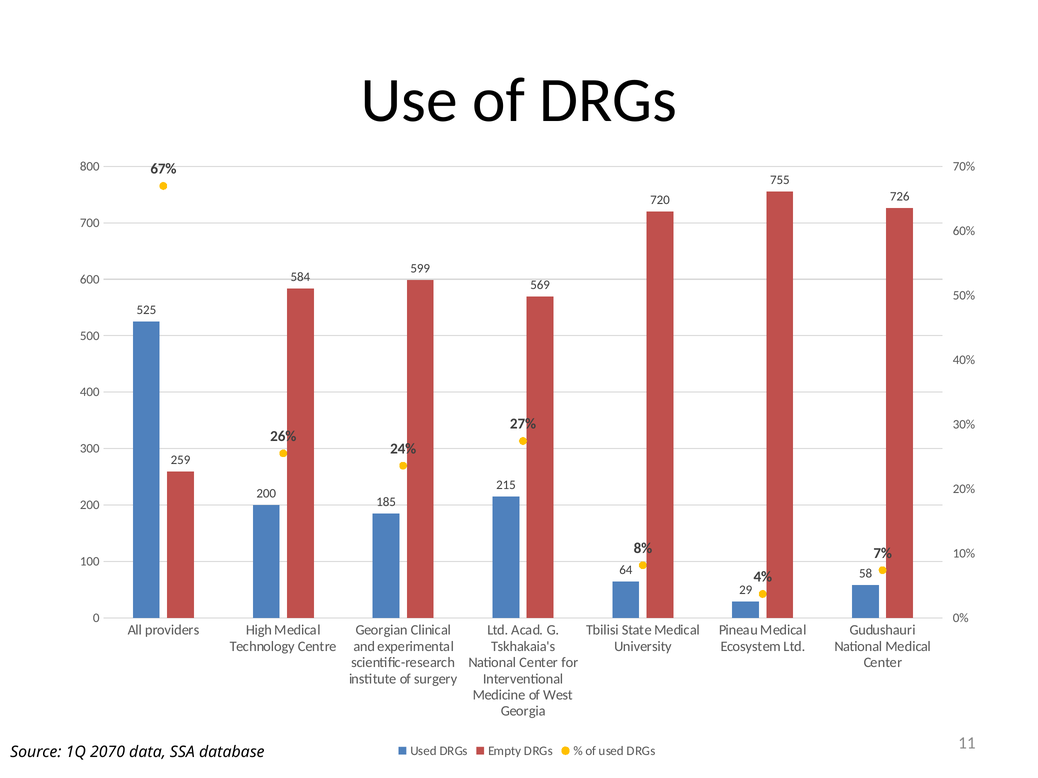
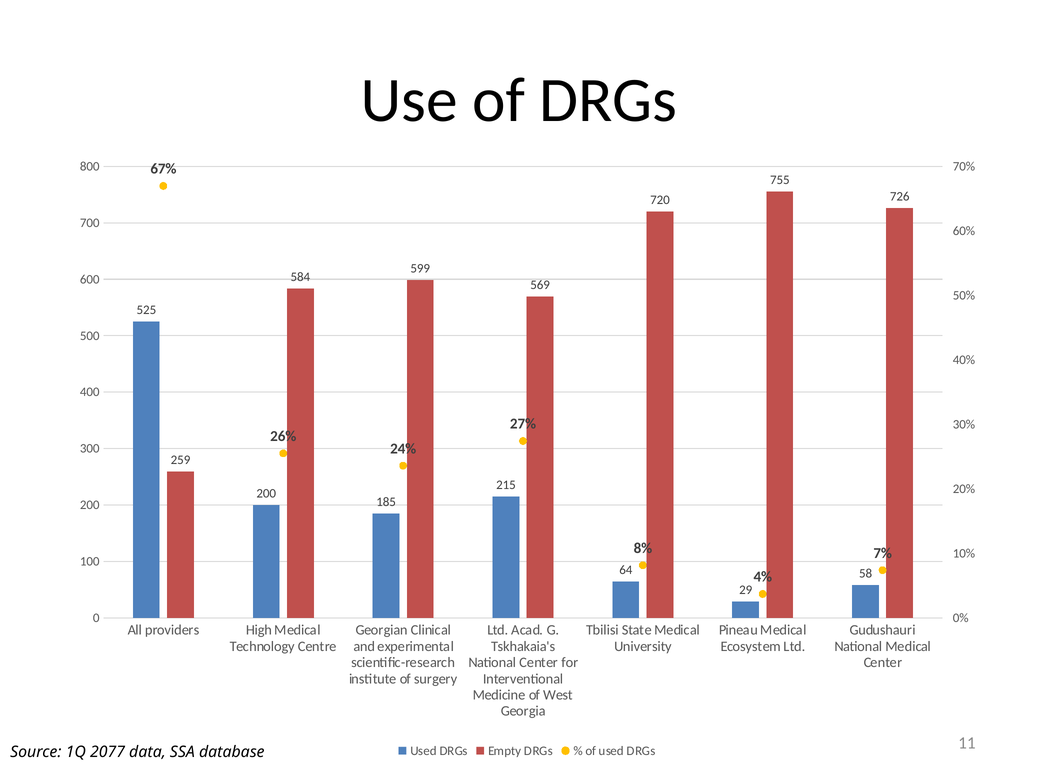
2070: 2070 -> 2077
